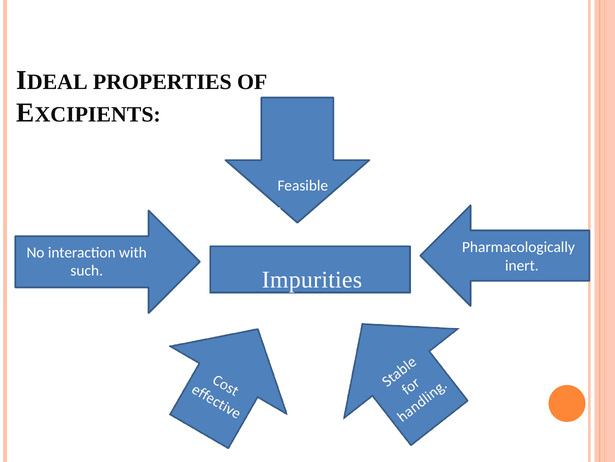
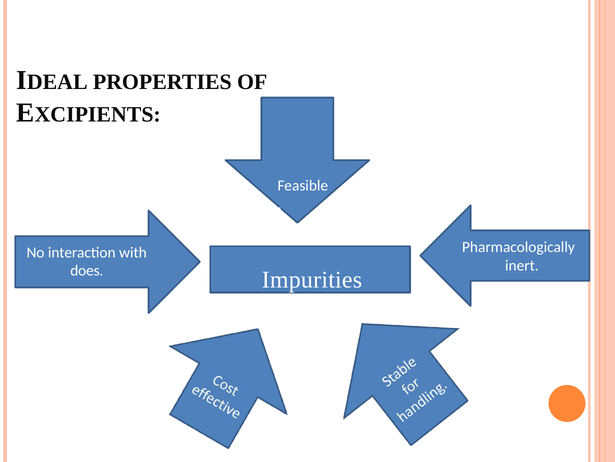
such: such -> does
